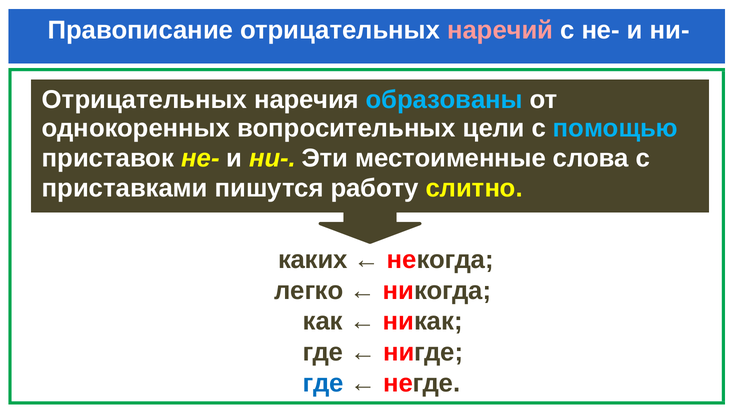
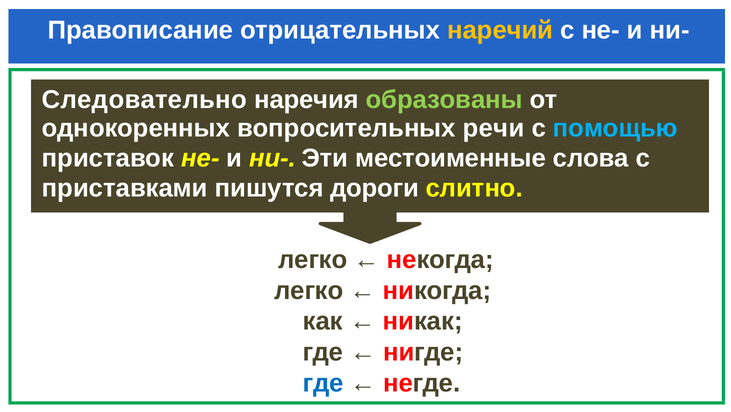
наречий colour: pink -> yellow
Отрицательных at (144, 99): Отрицательных -> Следовательно
образованы colour: light blue -> light green
цели: цели -> речи
работу: работу -> дороги
каких at (313, 259): каких -> легко
